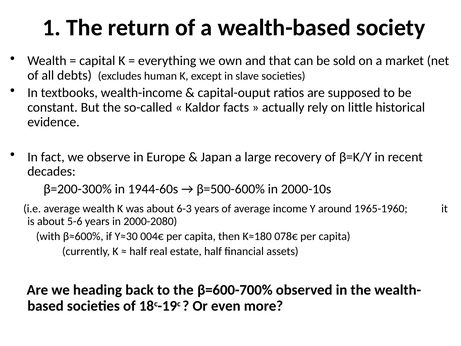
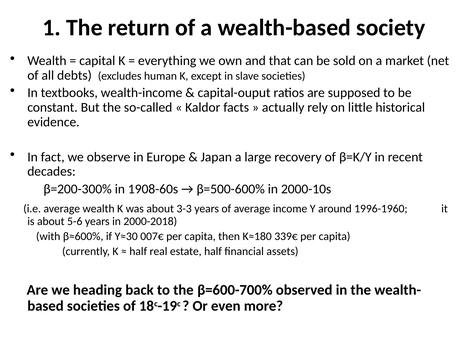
1944-60s: 1944-60s -> 1908-60s
6-3: 6-3 -> 3-3
1965-1960: 1965-1960 -> 1996-1960
2000-2080: 2000-2080 -> 2000-2018
004€: 004€ -> 007€
078€: 078€ -> 339€
